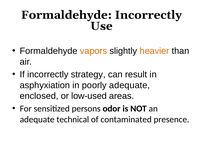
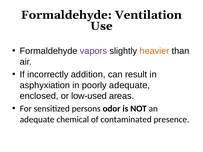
Formaldehyde Incorrectly: Incorrectly -> Ventilation
vapors colour: orange -> purple
strategy: strategy -> addition
technical: technical -> chemical
